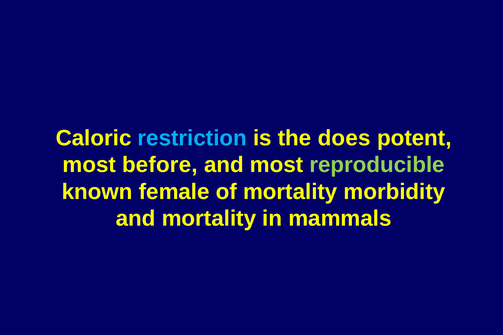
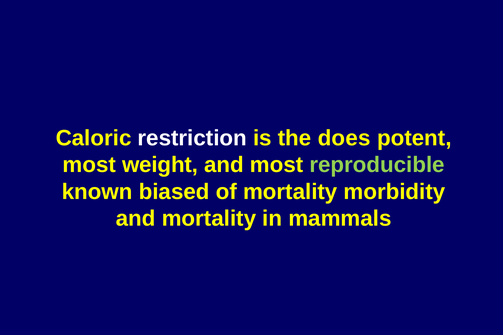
restriction colour: light blue -> white
before: before -> weight
female: female -> biased
